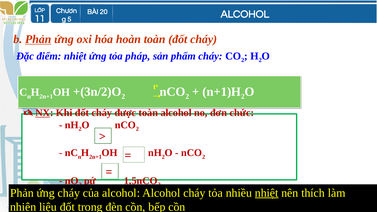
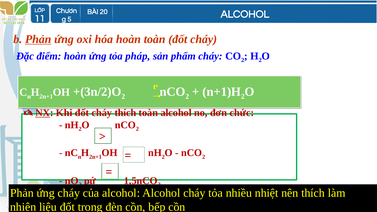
điểm nhiệt: nhiệt -> hoàn
cháy được: được -> thích
nhiệt at (267, 193) underline: present -> none
